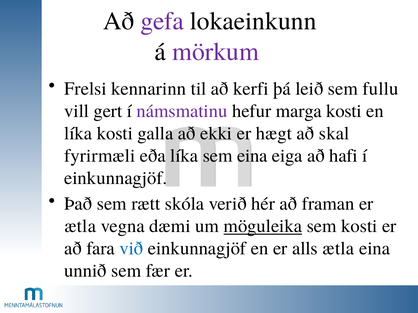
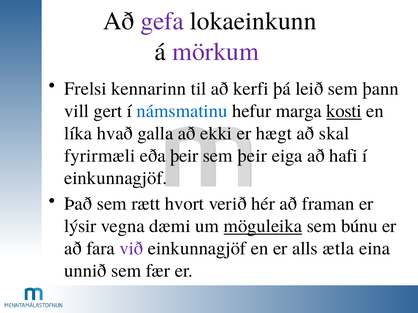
fullu: fullu -> þann
námsmatinu colour: purple -> blue
kosti at (344, 111) underline: none -> present
líka kosti: kosti -> hvað
eða líka: líka -> þeir
sem eina: eina -> þeir
skóla: skóla -> hvort
ætla at (80, 227): ætla -> lýsir
sem kosti: kosti -> búnu
við colour: blue -> purple
